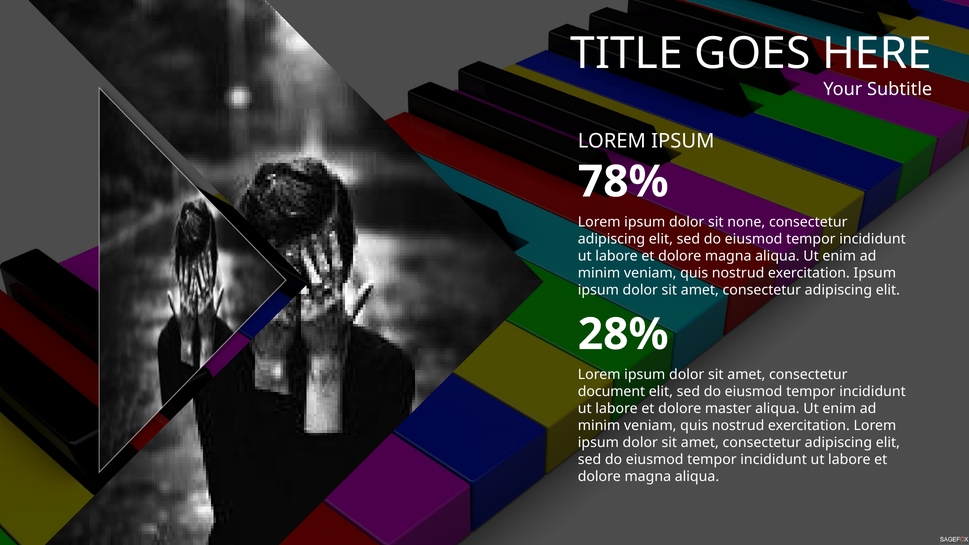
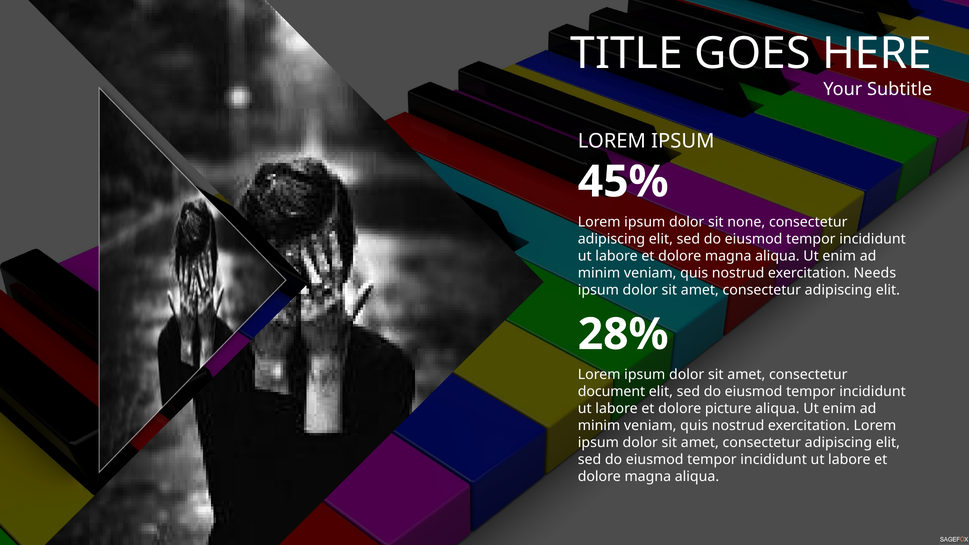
78%: 78% -> 45%
exercitation Ipsum: Ipsum -> Needs
master: master -> picture
